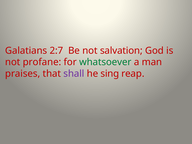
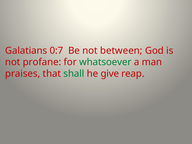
2:7: 2:7 -> 0:7
salvation: salvation -> between
shall colour: purple -> green
sing: sing -> give
